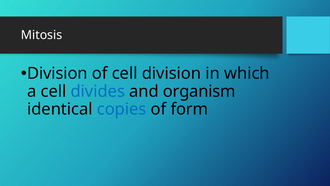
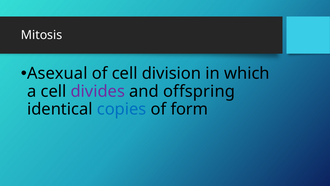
Division at (57, 73): Division -> Asexual
divides colour: blue -> purple
organism: organism -> offspring
